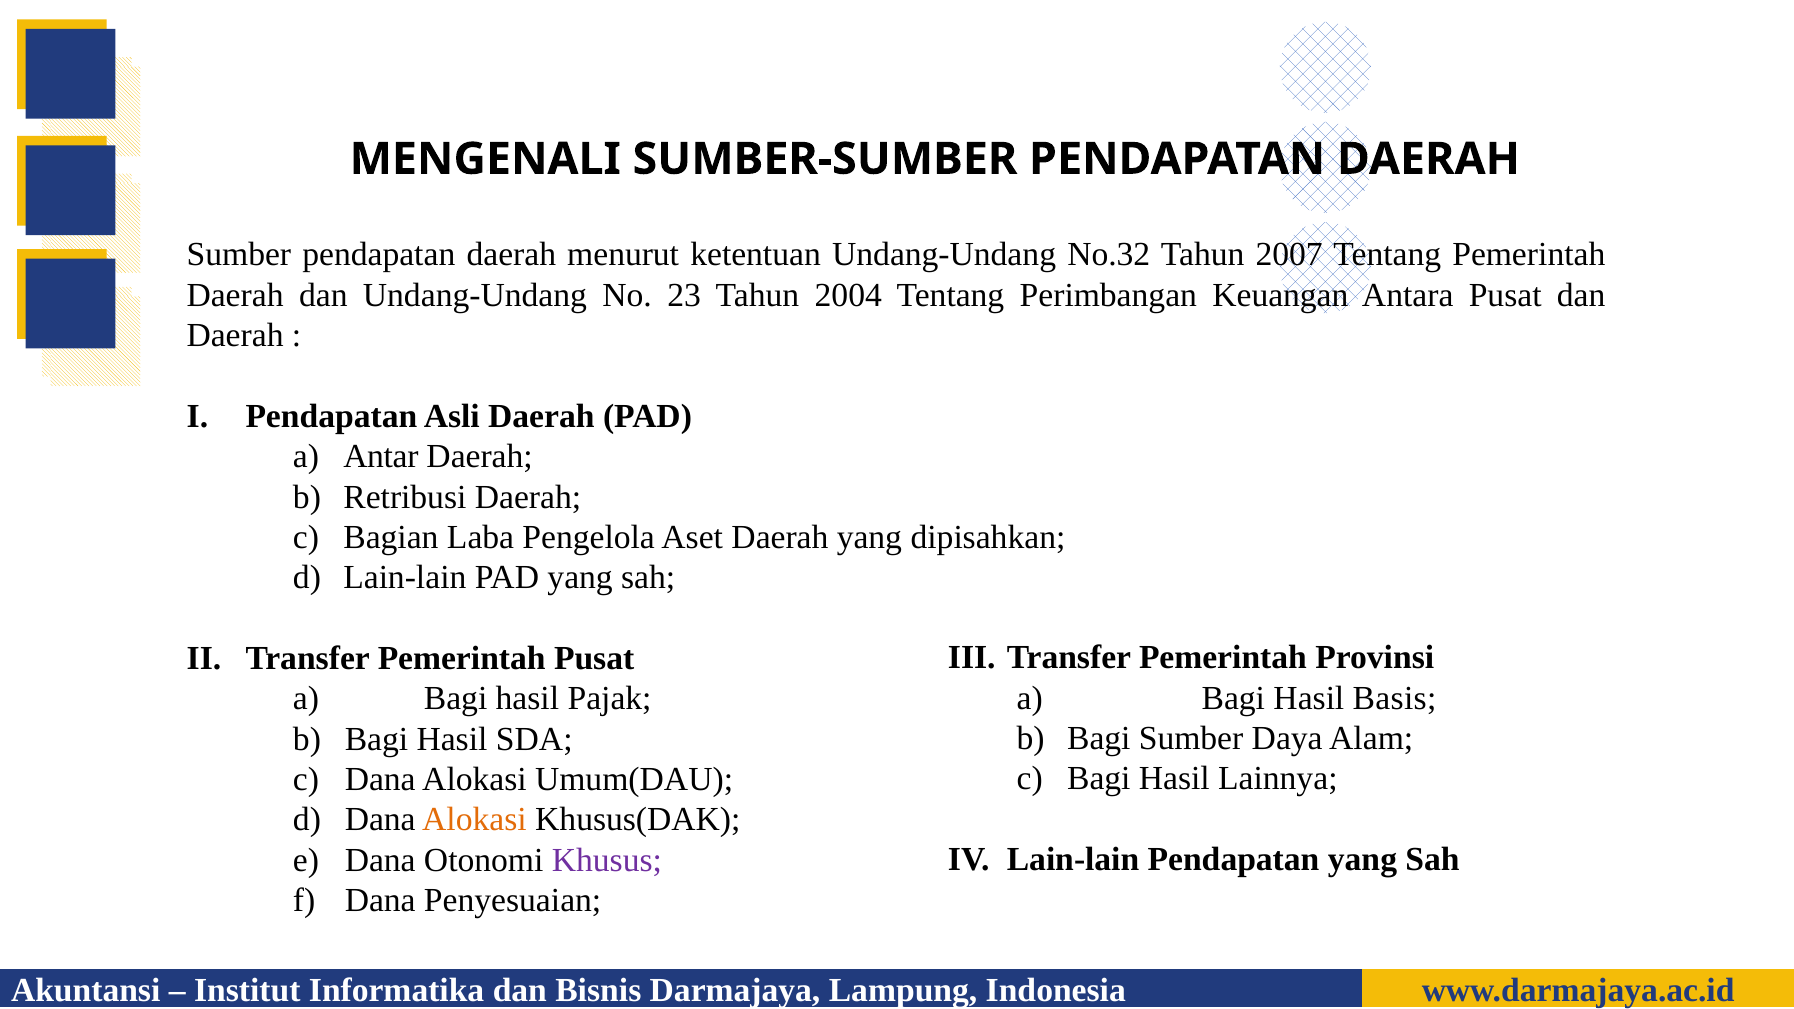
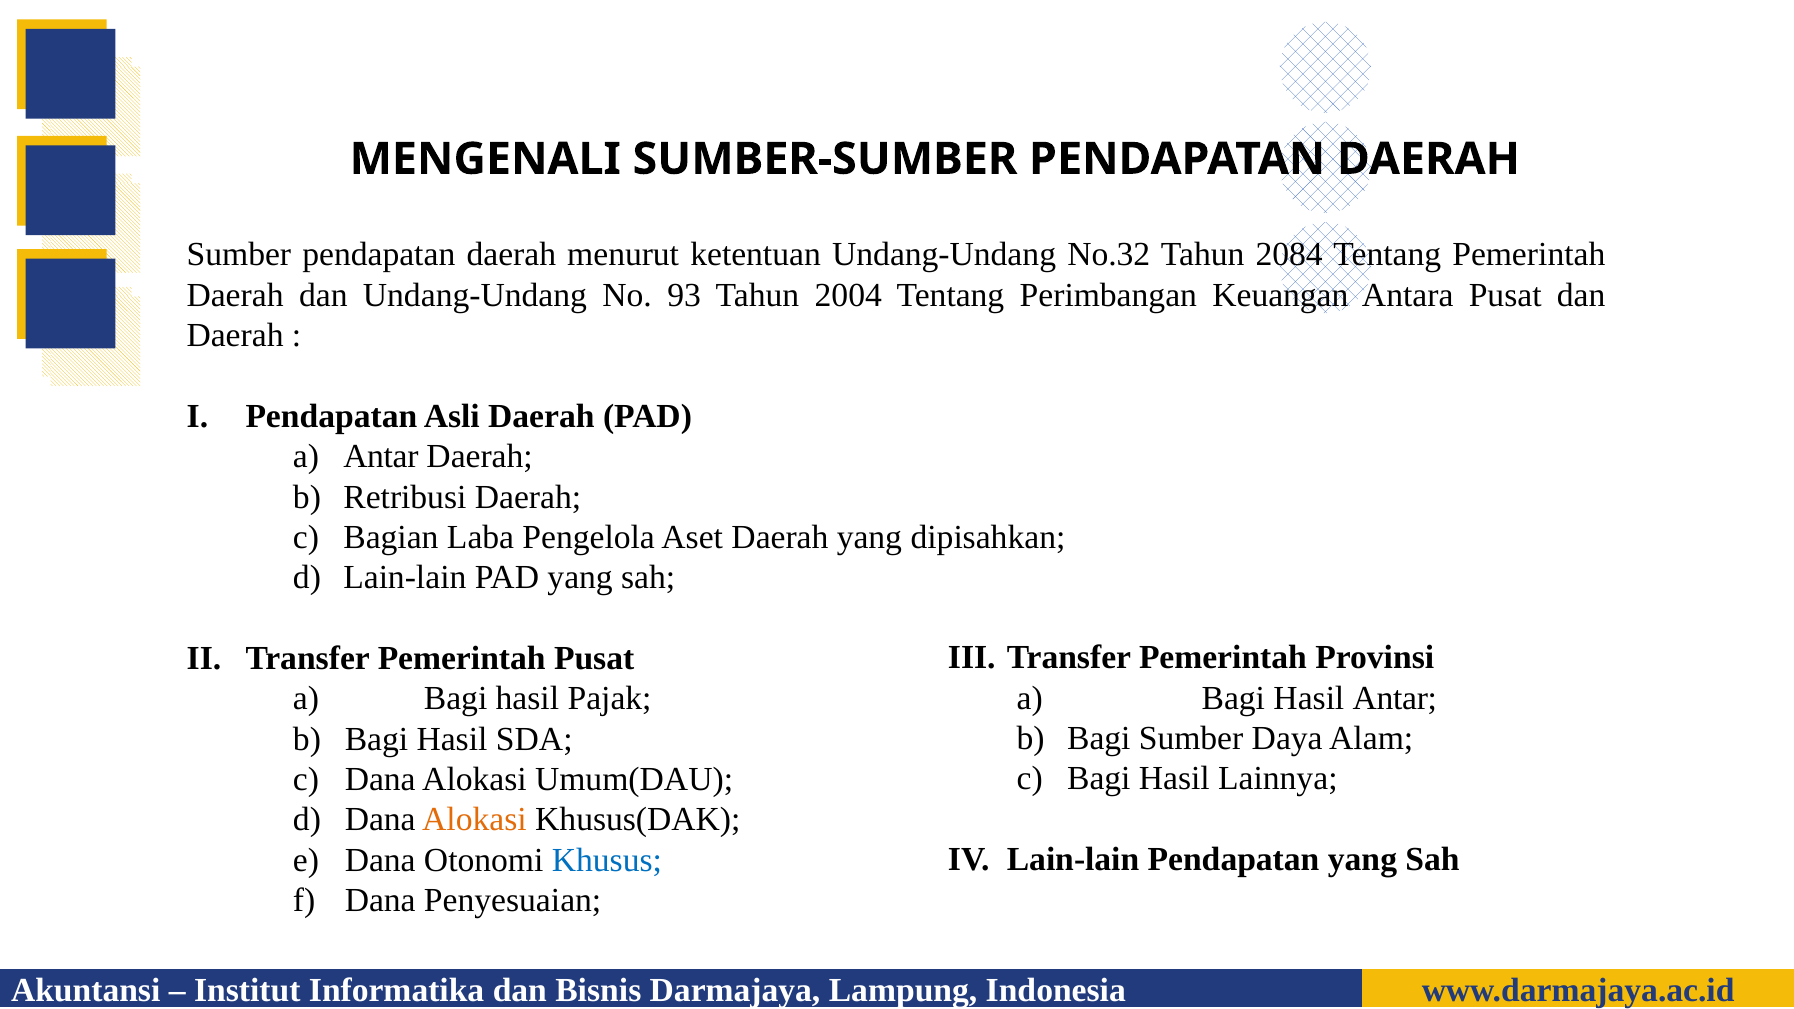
2007: 2007 -> 2084
23: 23 -> 93
Hasil Basis: Basis -> Antar
Khusus colour: purple -> blue
